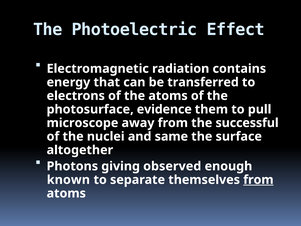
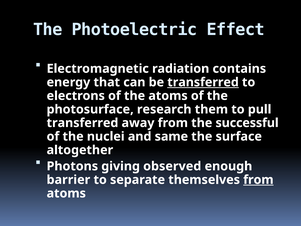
transferred at (203, 82) underline: none -> present
evidence: evidence -> research
microscope at (82, 123): microscope -> transferred
known: known -> barrier
